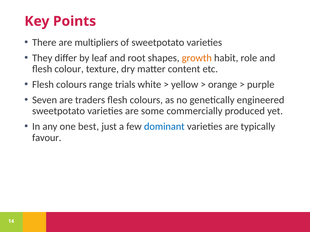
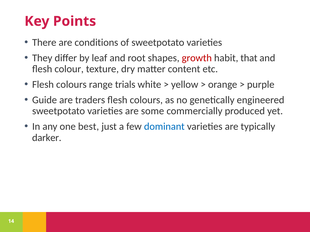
multipliers: multipliers -> conditions
growth colour: orange -> red
role: role -> that
Seven: Seven -> Guide
favour: favour -> darker
